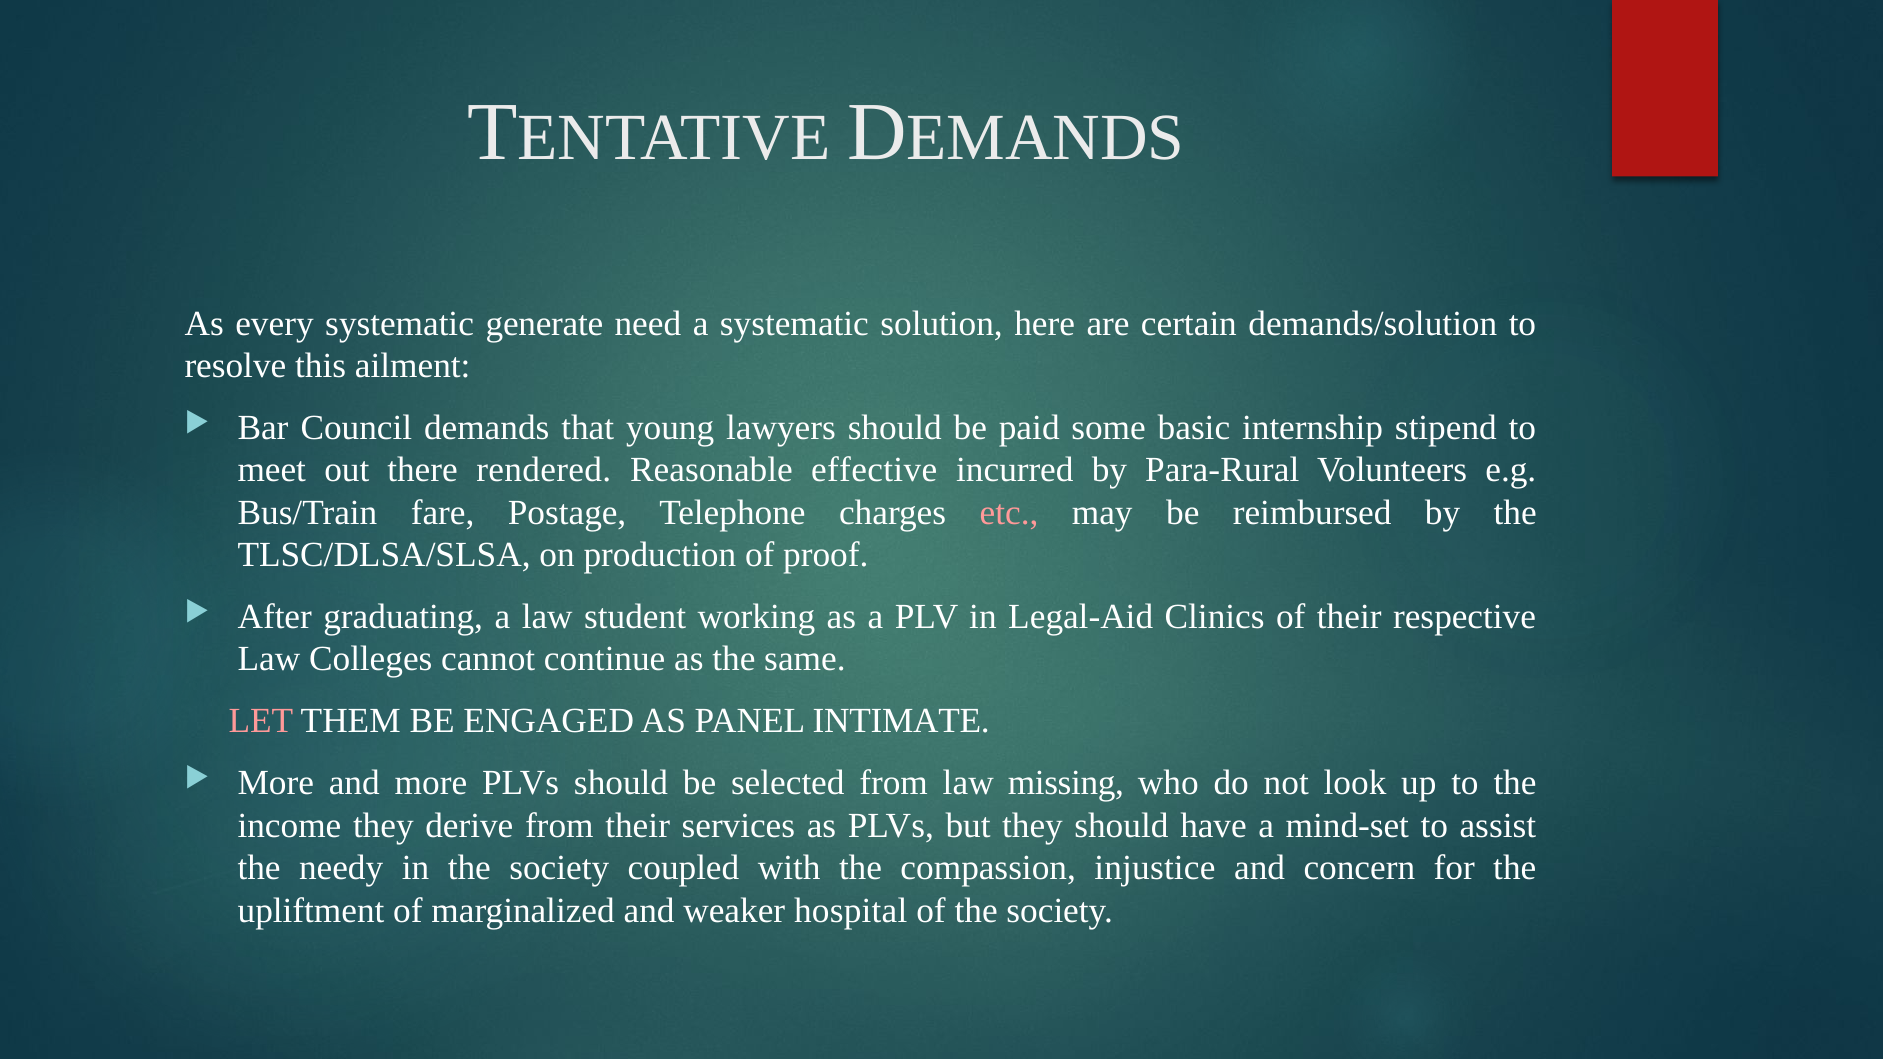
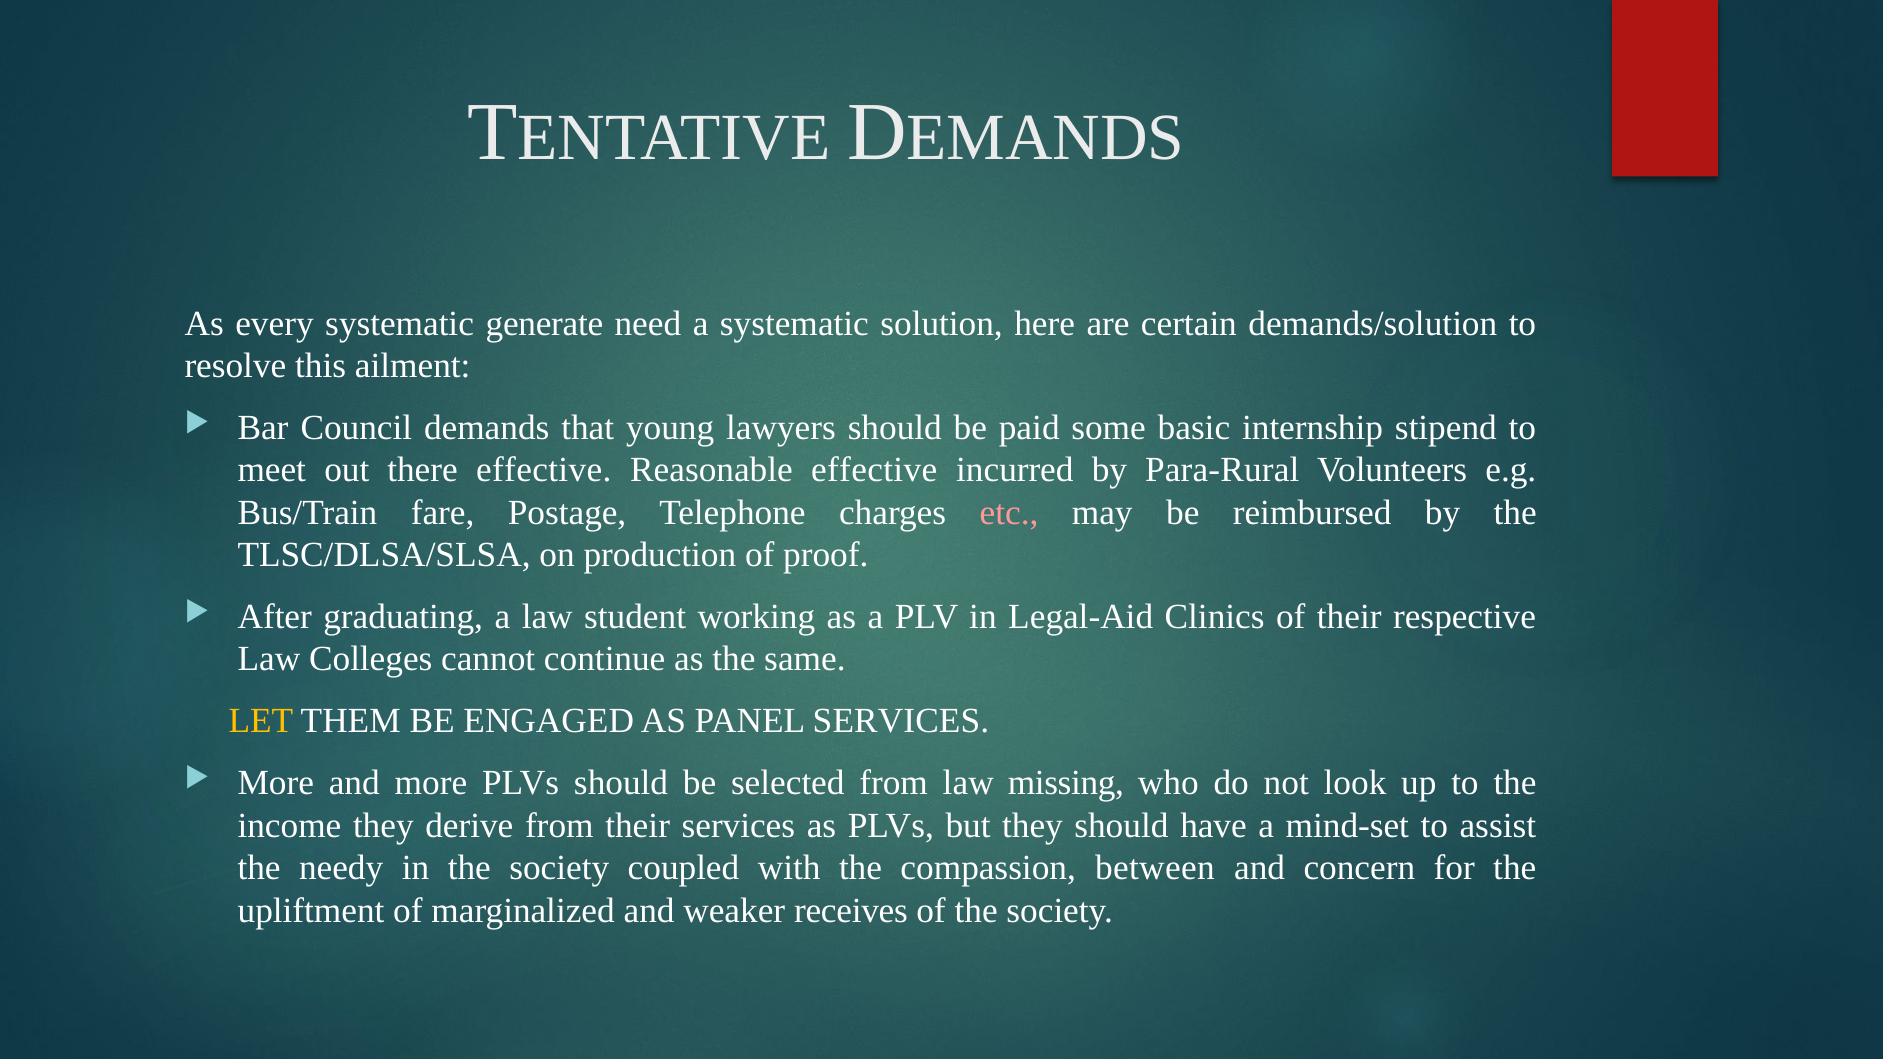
there rendered: rendered -> effective
LET colour: pink -> yellow
PANEL INTIMATE: INTIMATE -> SERVICES
injustice: injustice -> between
hospital: hospital -> receives
